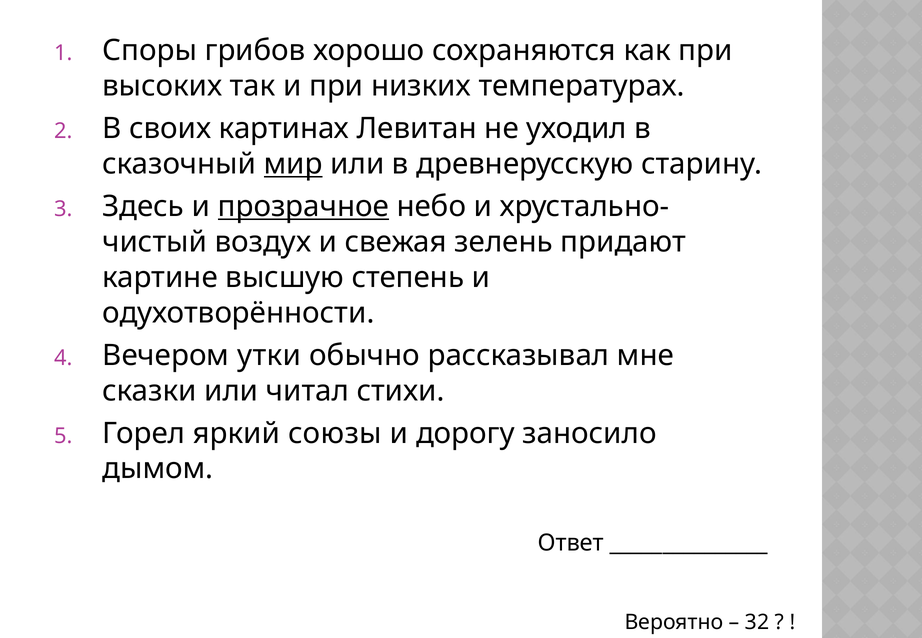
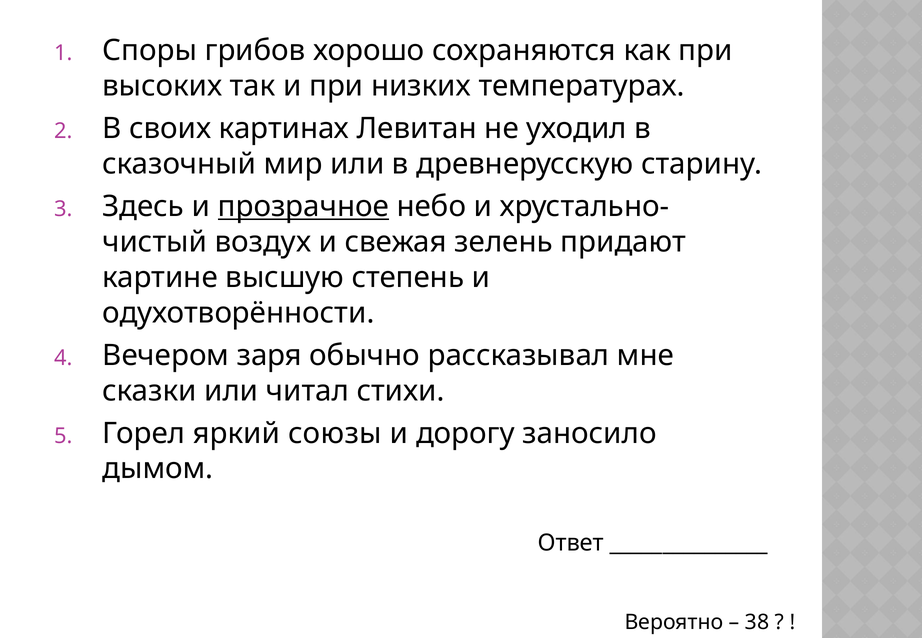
мир underline: present -> none
утки: утки -> заря
32: 32 -> 38
